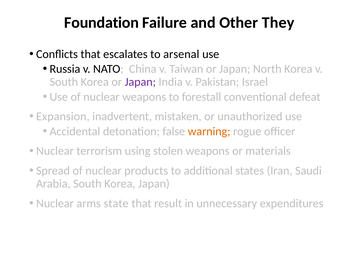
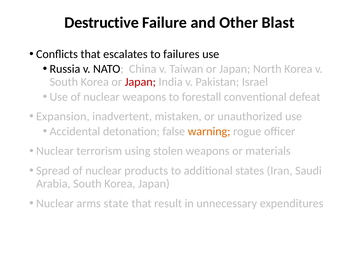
Foundation: Foundation -> Destructive
They: They -> Blast
arsenal: arsenal -> failures
Japan at (140, 82) colour: purple -> red
